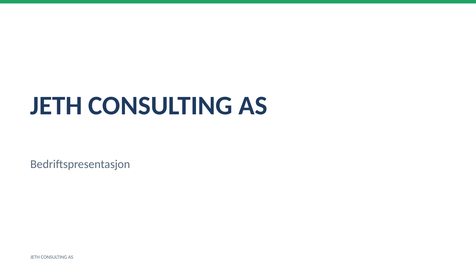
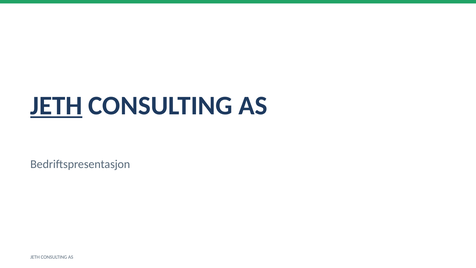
JETH at (56, 106) underline: none -> present
